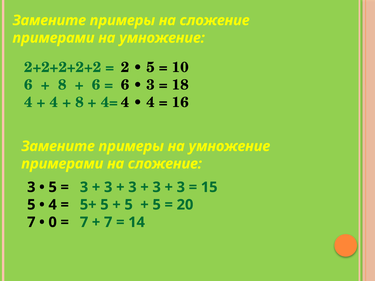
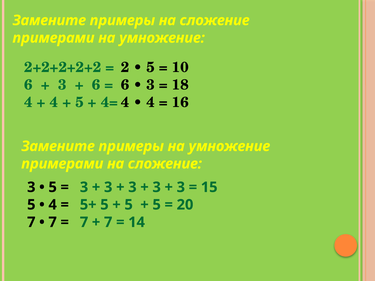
8 at (62, 85): 8 -> 3
8 at (79, 102): 8 -> 5
0 at (53, 222): 0 -> 7
